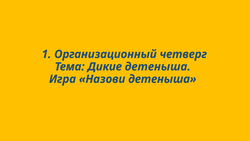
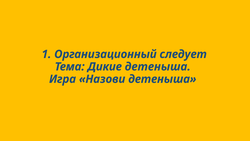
четверг: четверг -> следует
